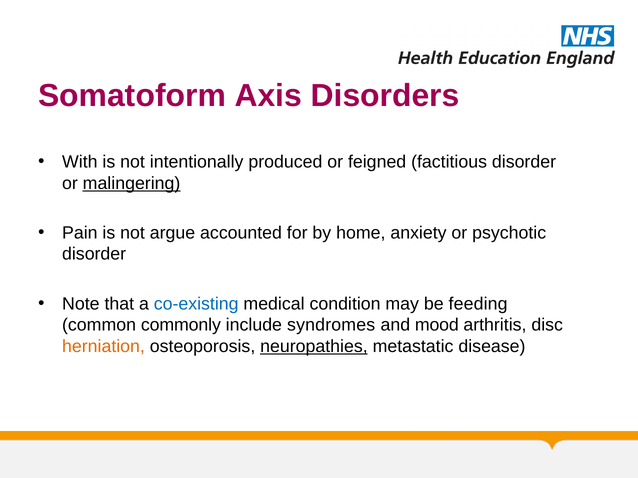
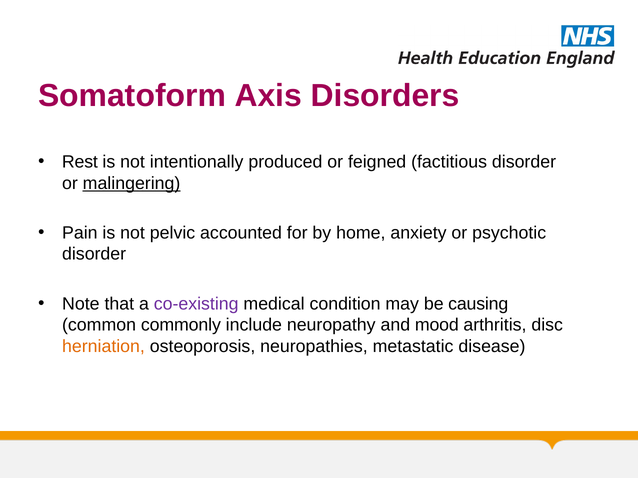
With: With -> Rest
argue: argue -> pelvic
co-existing colour: blue -> purple
feeding: feeding -> causing
syndromes: syndromes -> neuropathy
neuropathies underline: present -> none
